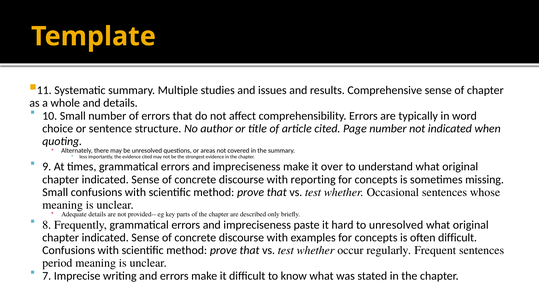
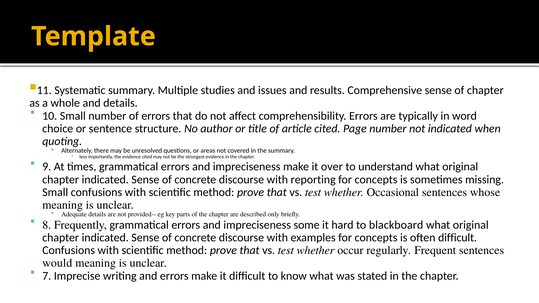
paste: paste -> some
to unresolved: unresolved -> blackboard
period: period -> would
